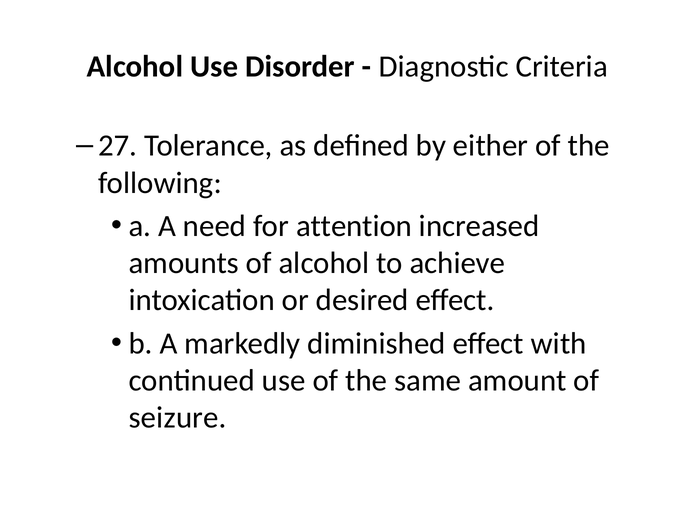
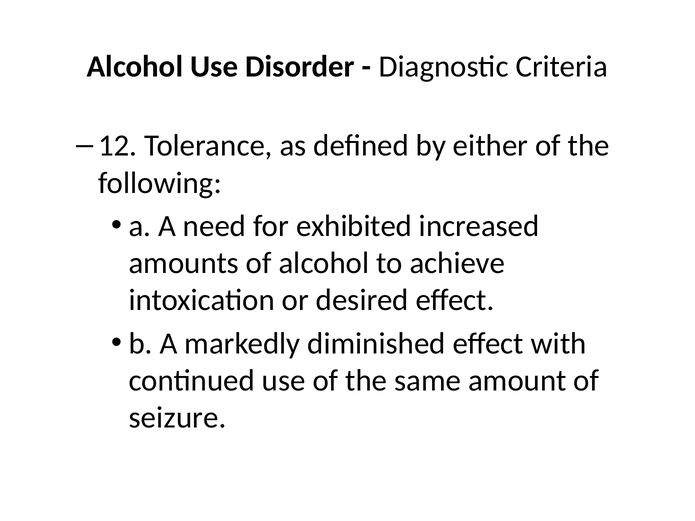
27: 27 -> 12
attention: attention -> exhibited
